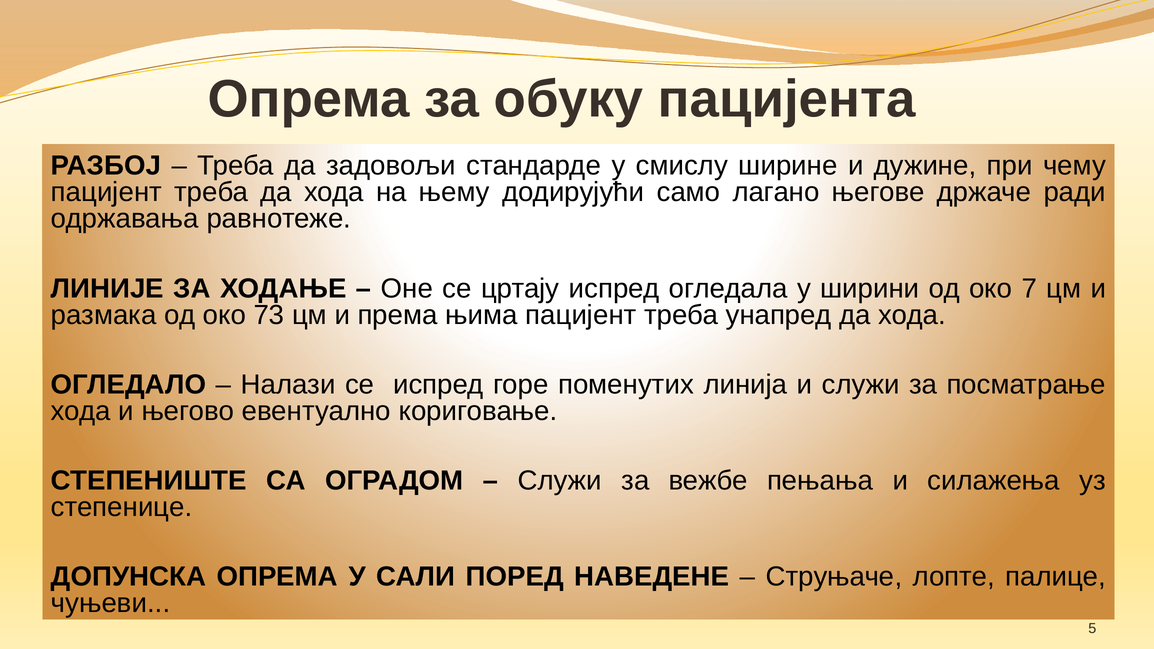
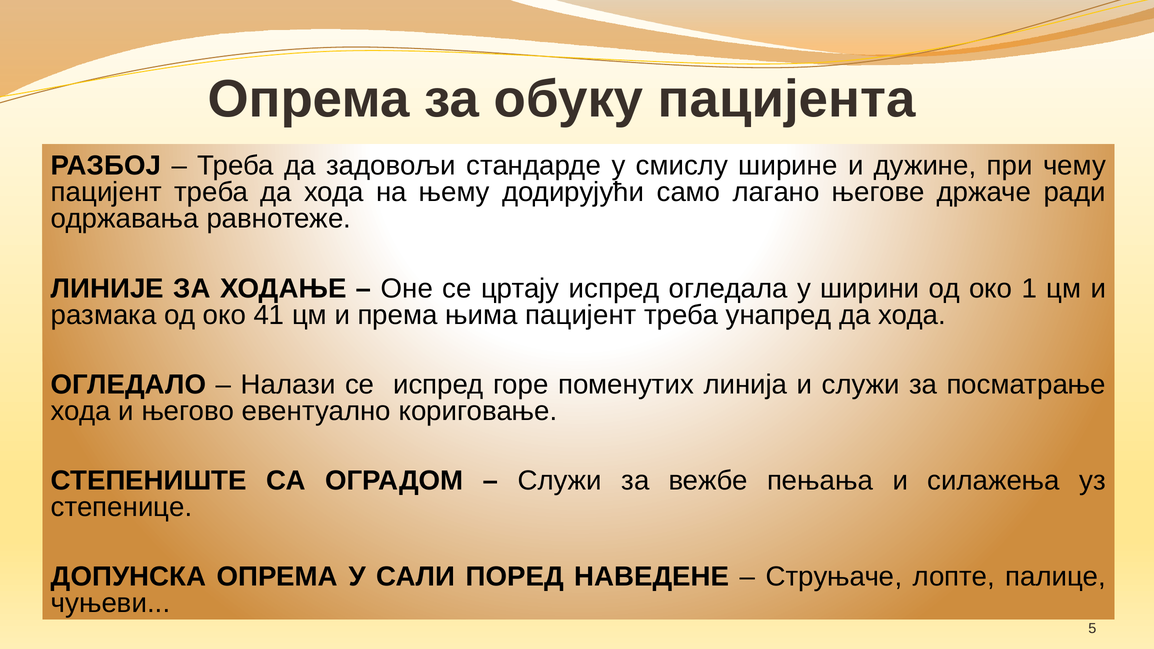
7: 7 -> 1
73: 73 -> 41
